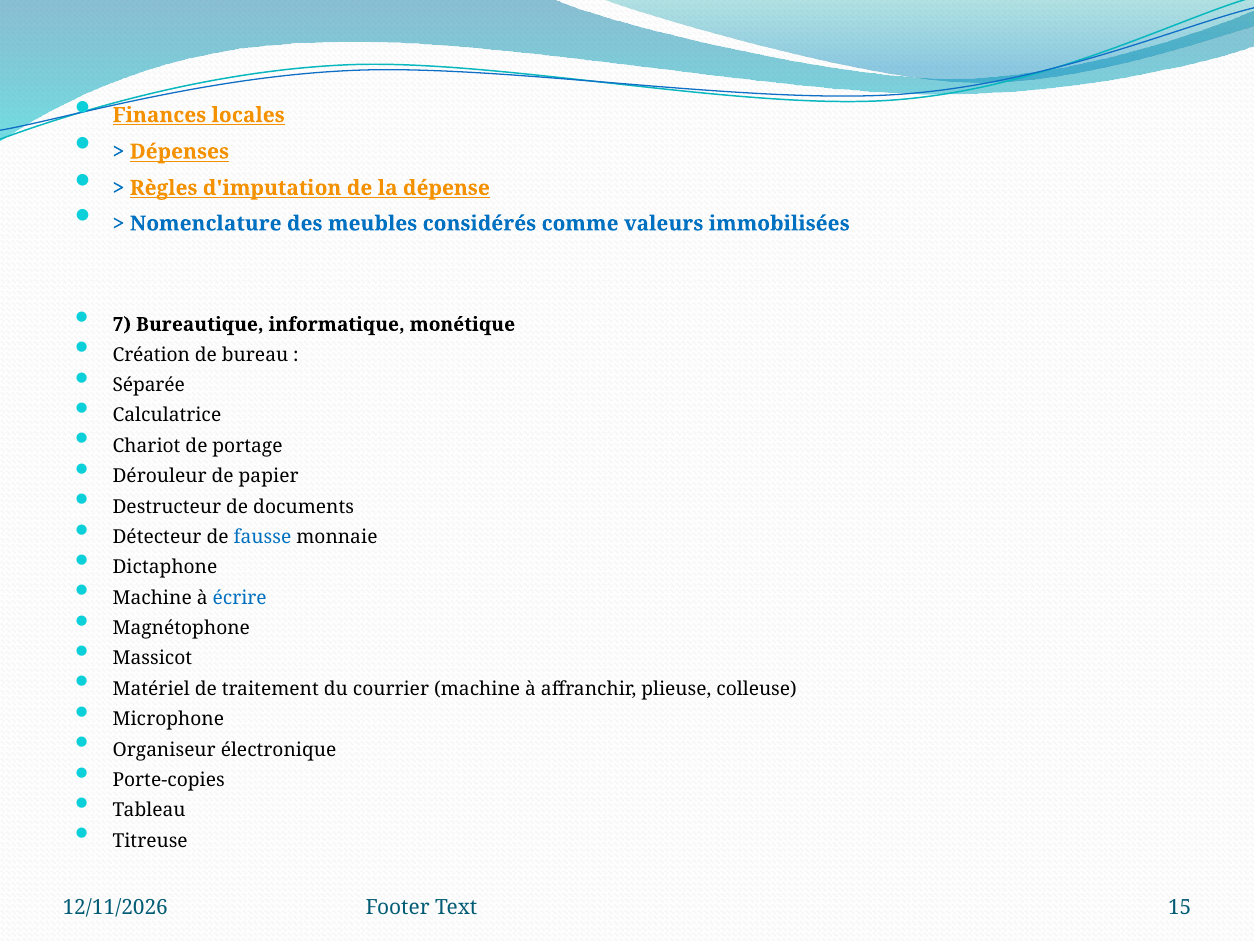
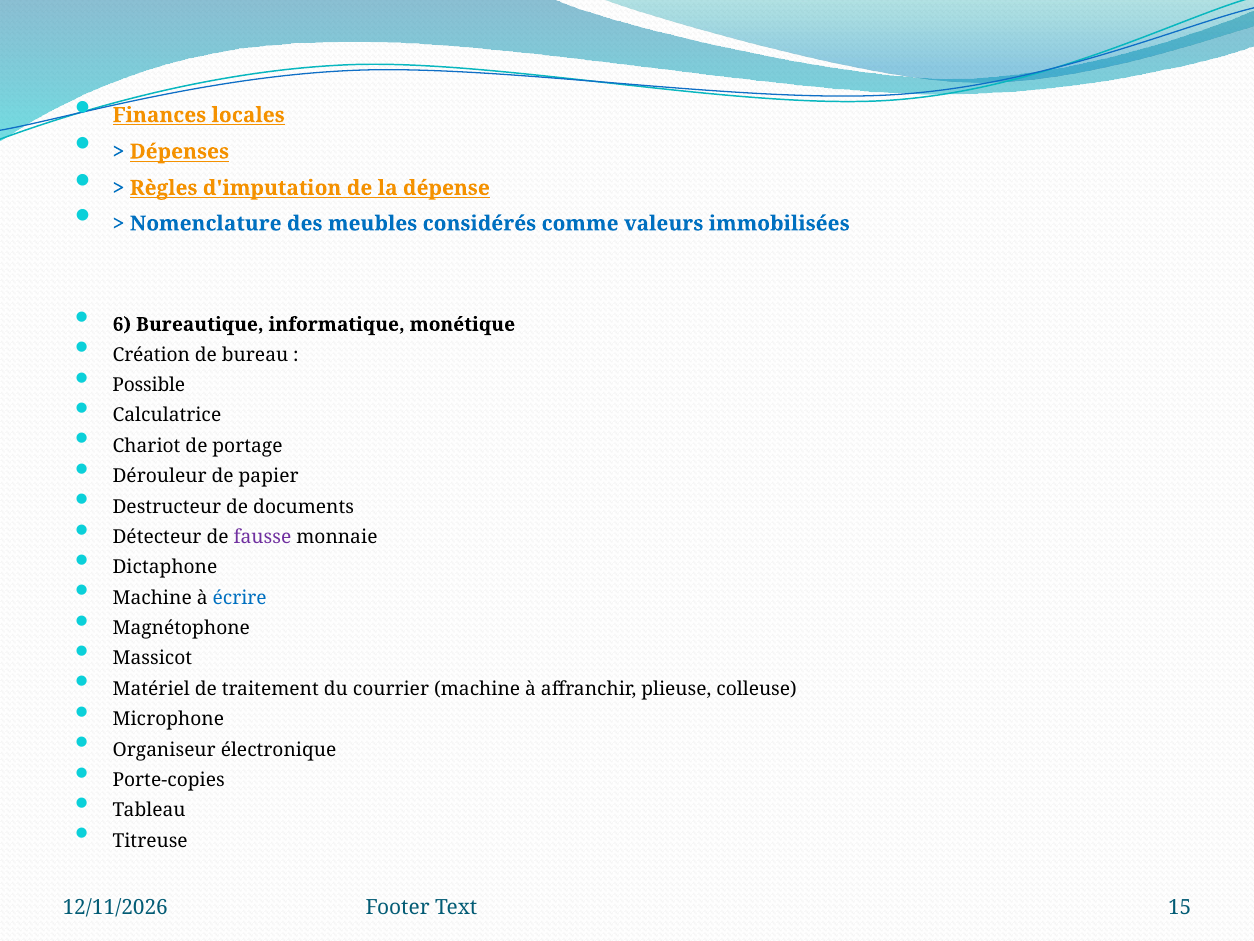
7: 7 -> 6
Séparée: Séparée -> Possible
fausse colour: blue -> purple
